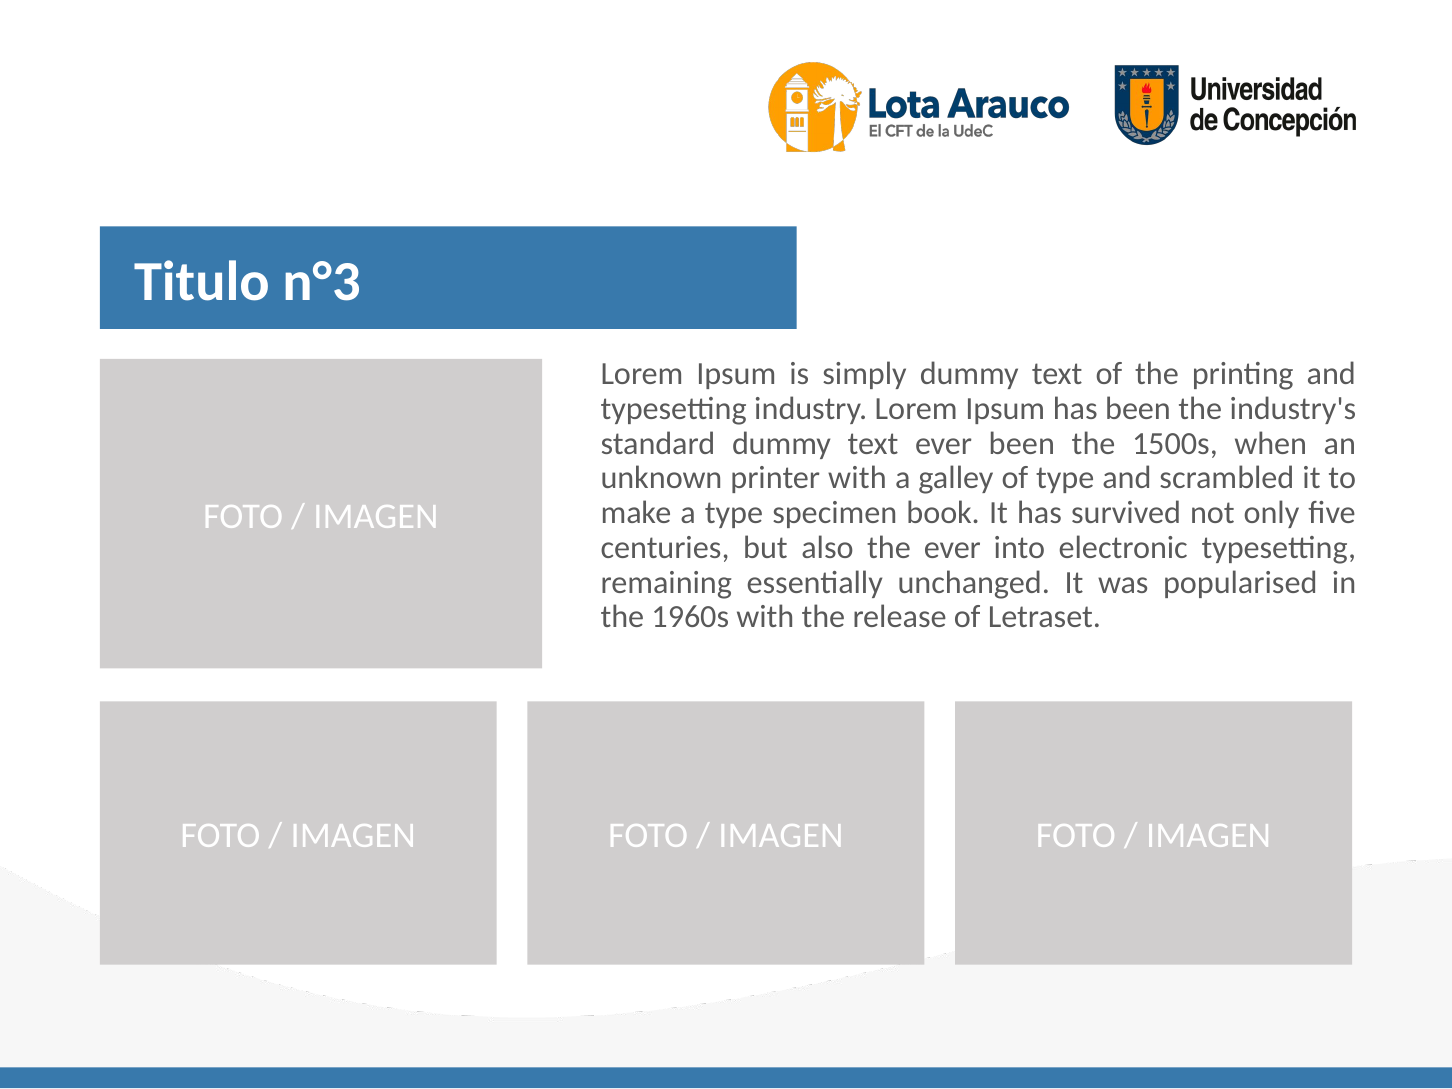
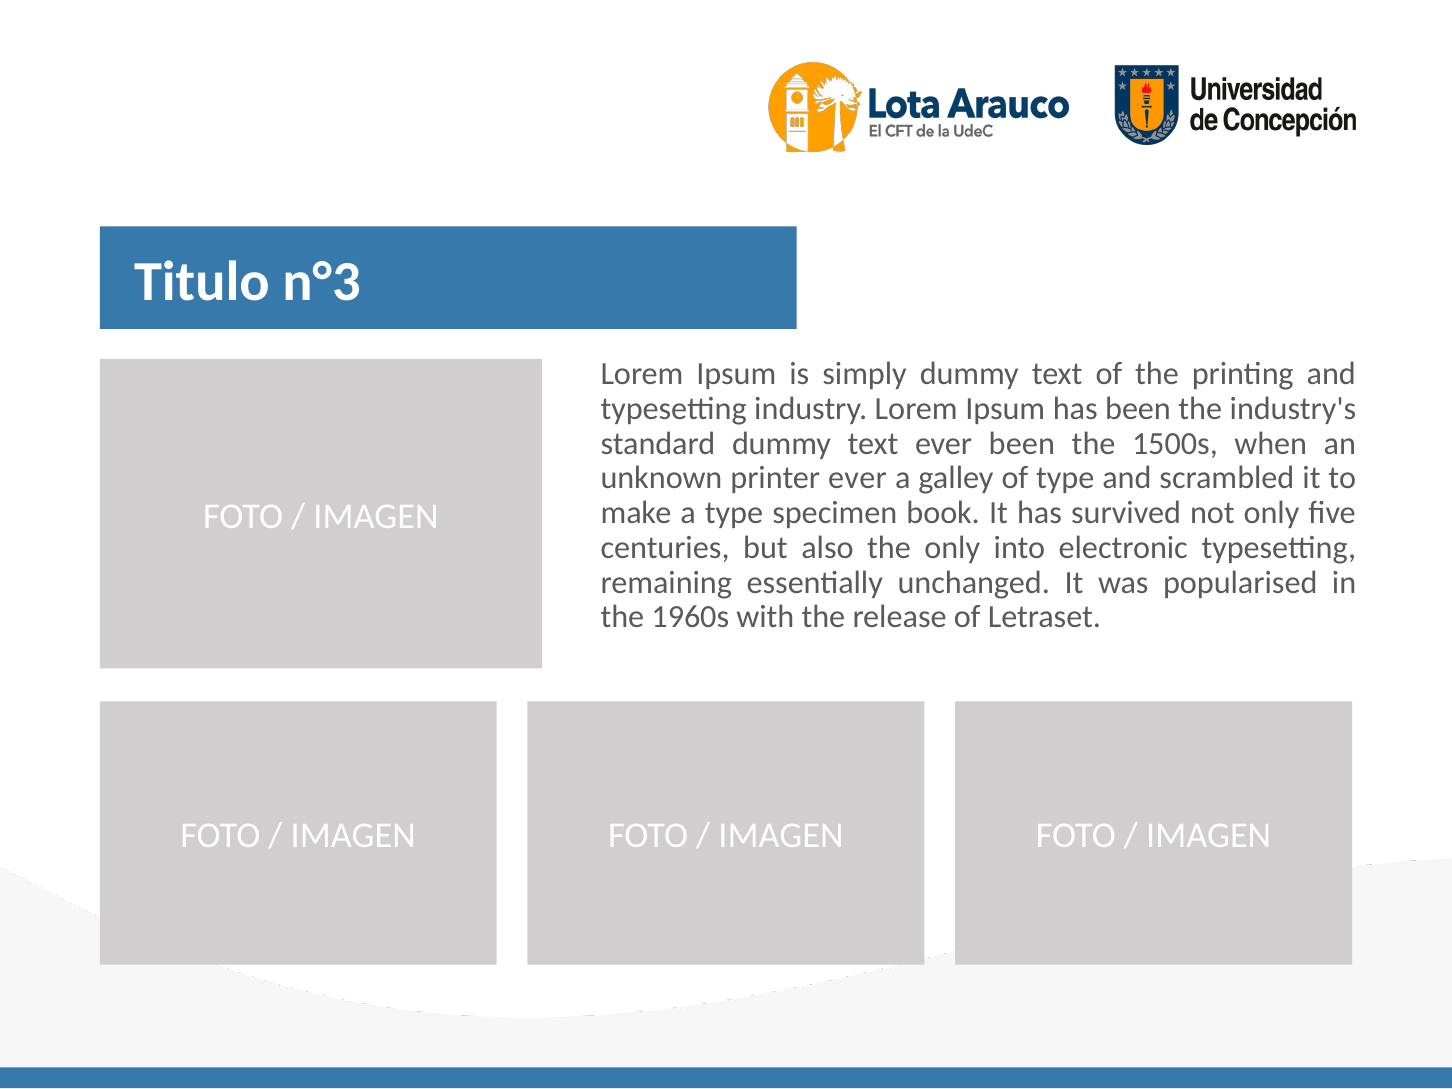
printer with: with -> ever
the ever: ever -> only
